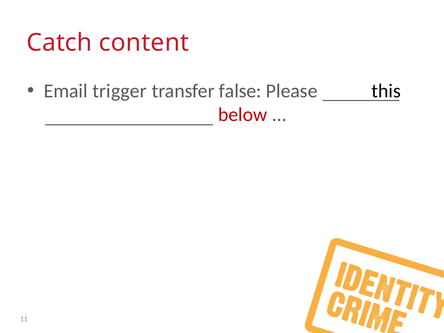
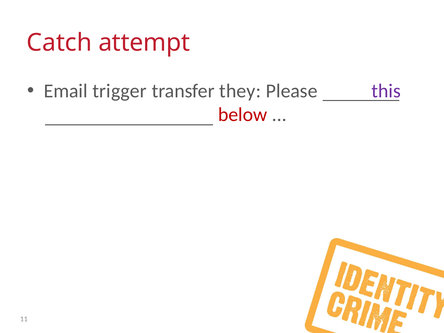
content: content -> attempt
false: false -> they
this colour: black -> purple
